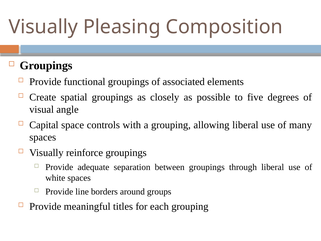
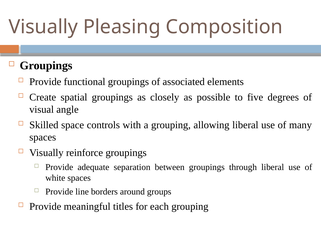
Capital: Capital -> Skilled
